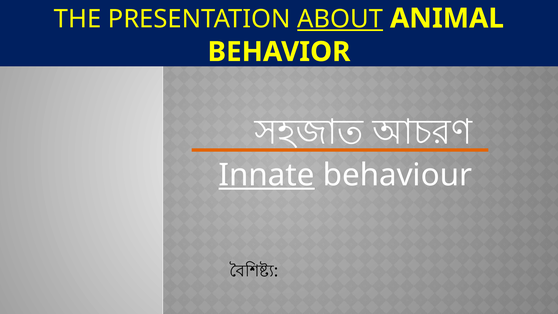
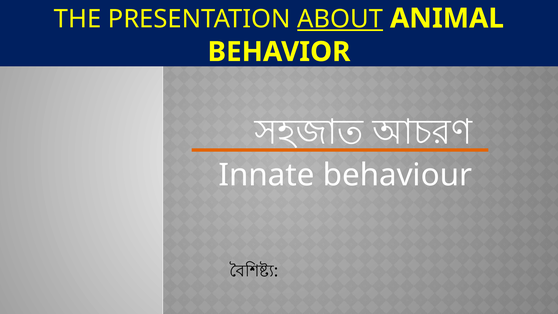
Innate underline: present -> none
